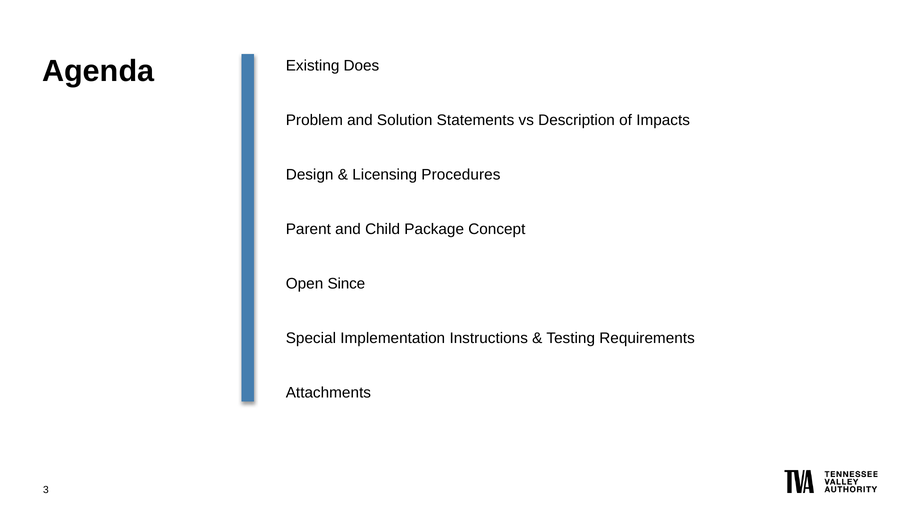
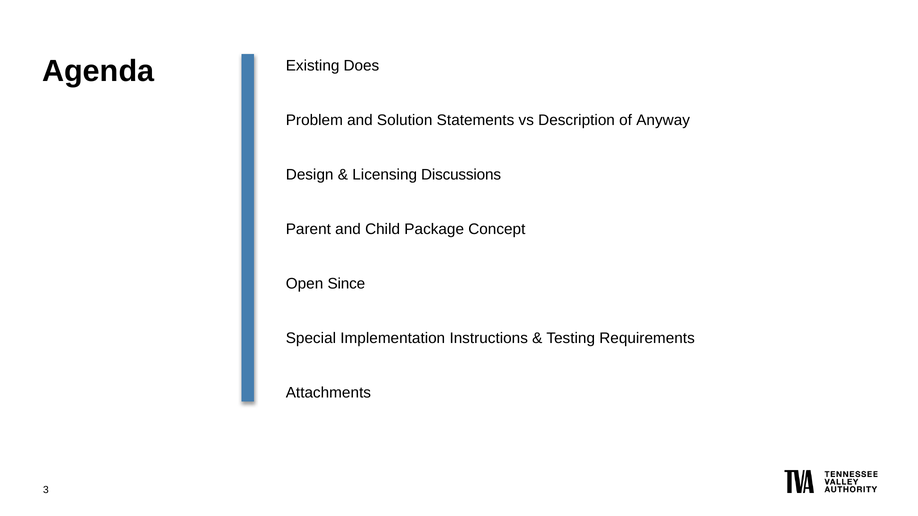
Impacts: Impacts -> Anyway
Procedures: Procedures -> Discussions
